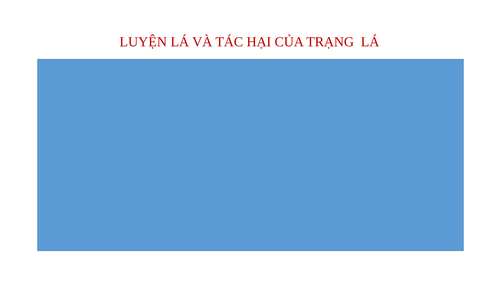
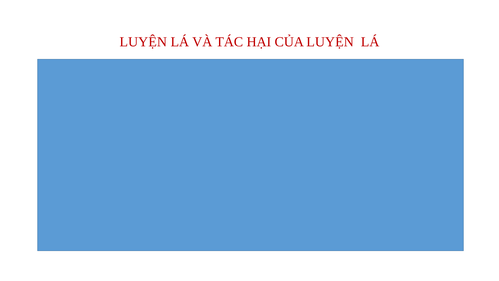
CỦA TRẠNG: TRẠNG -> LUYỆN
